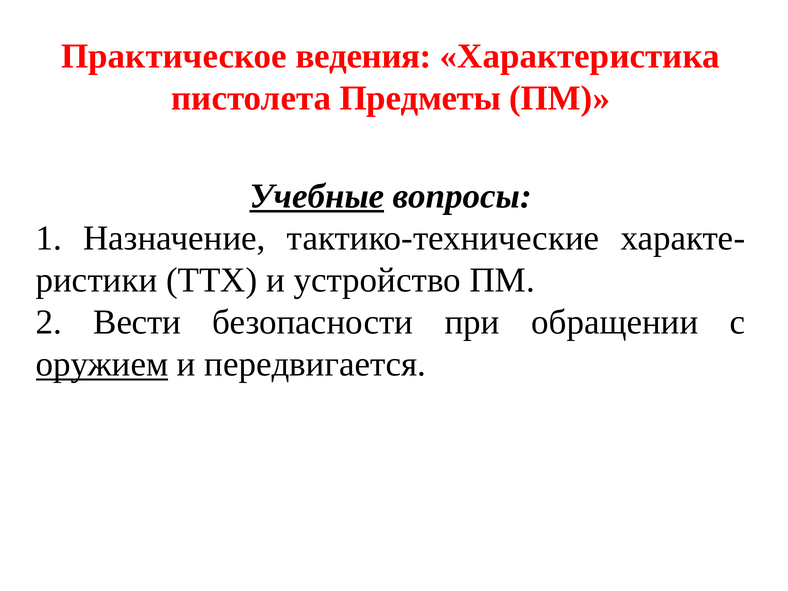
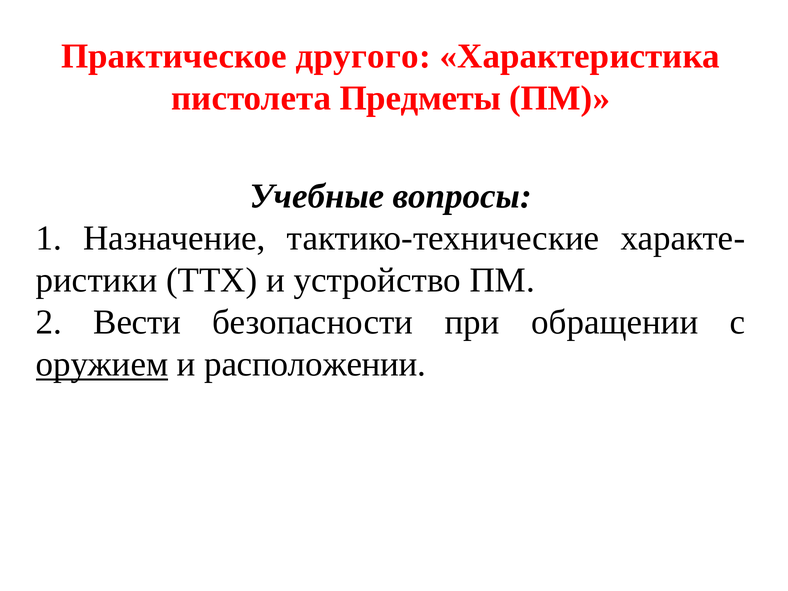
ведения: ведения -> другого
Учебные underline: present -> none
передвигается: передвигается -> расположении
